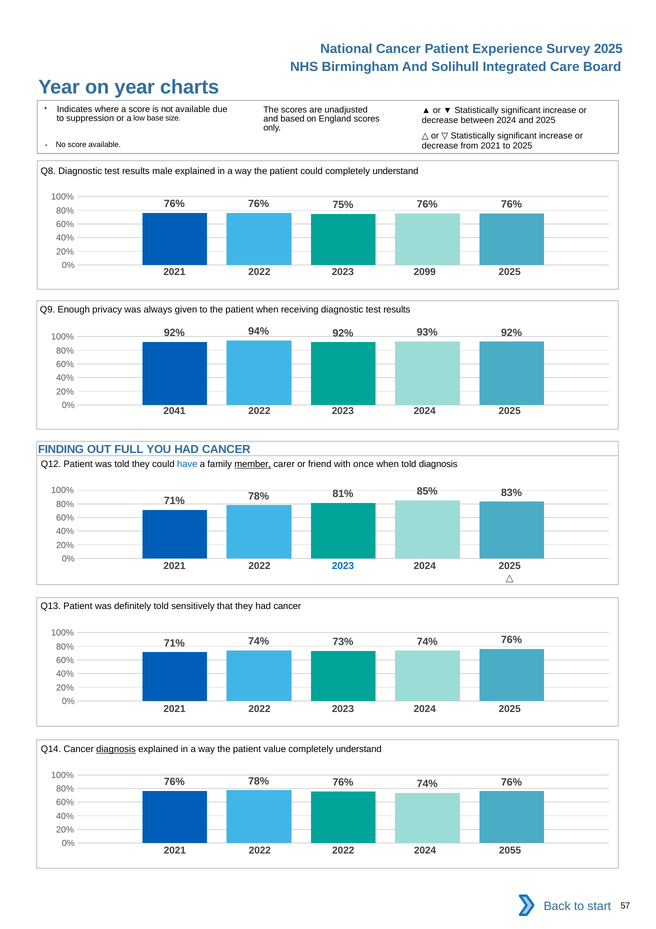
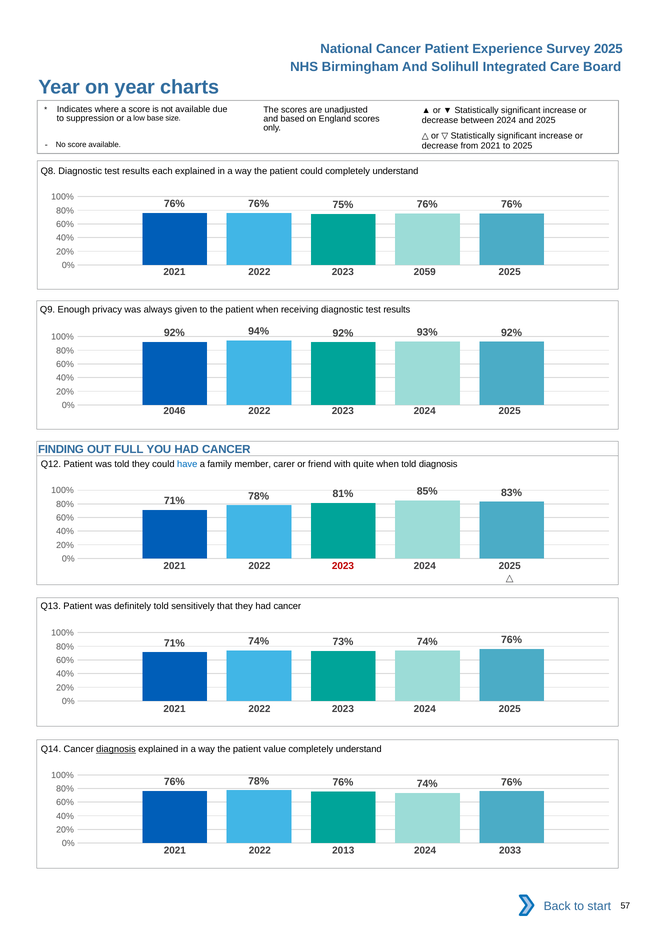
male: male -> each
2099: 2099 -> 2059
2041: 2041 -> 2046
member underline: present -> none
once: once -> quite
2023 at (343, 566) colour: blue -> red
2022 2022: 2022 -> 2013
2055: 2055 -> 2033
